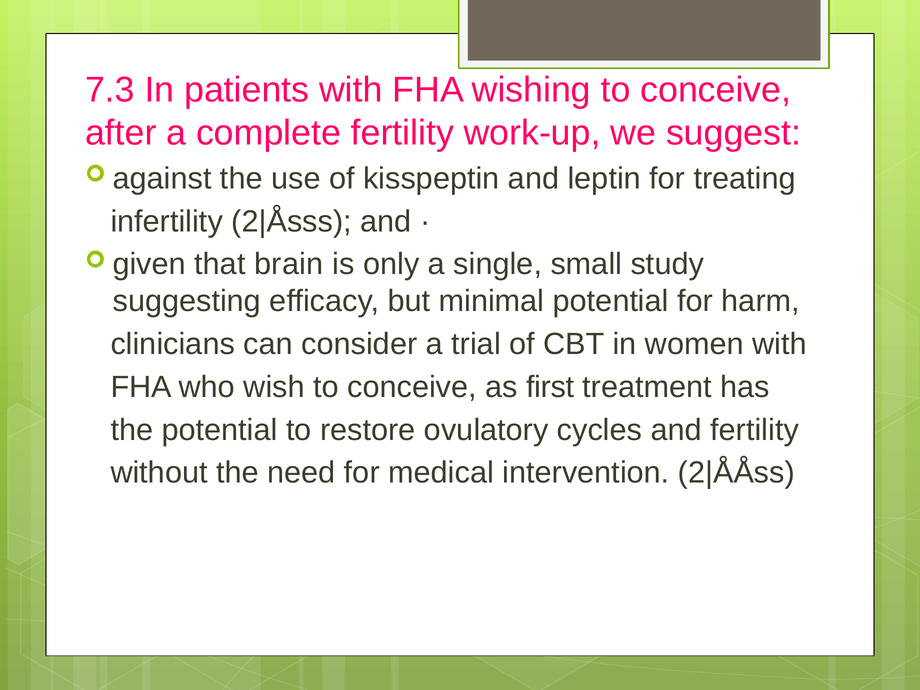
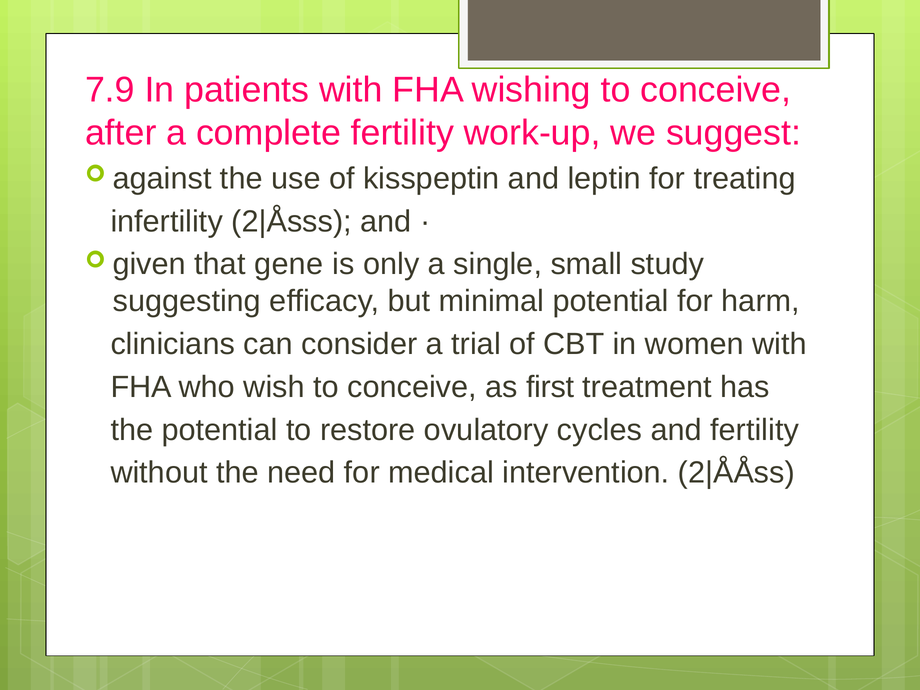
7.3: 7.3 -> 7.9
brain: brain -> gene
